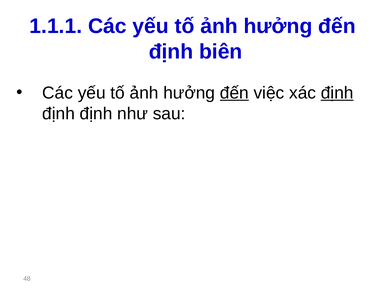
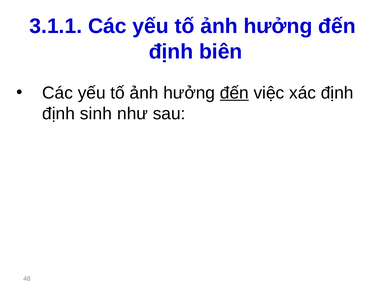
1.1.1: 1.1.1 -> 3.1.1
định at (337, 93) underline: present -> none
định at (96, 114): định -> sinh
